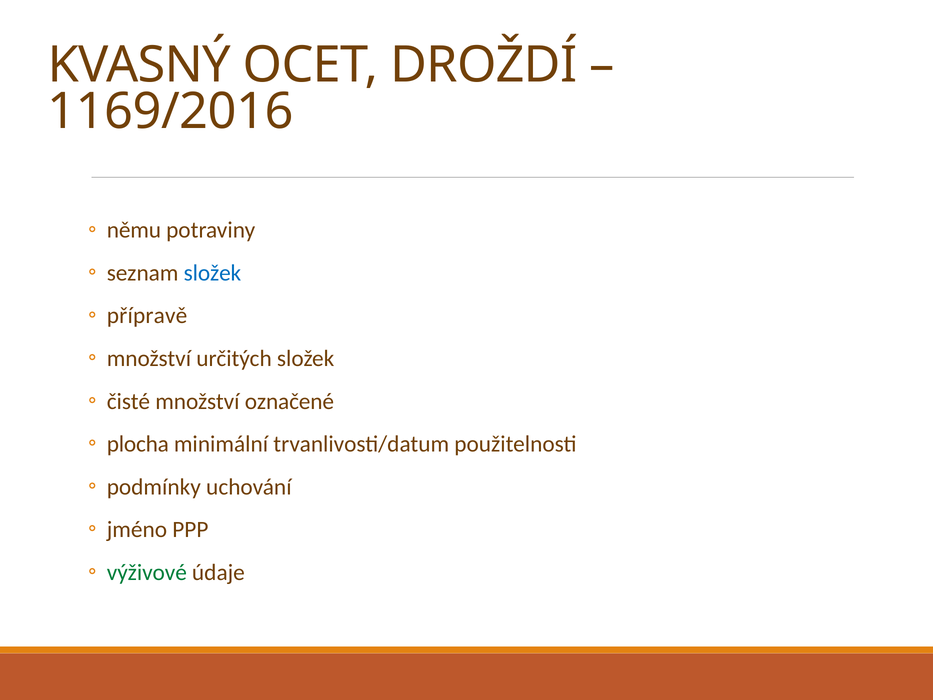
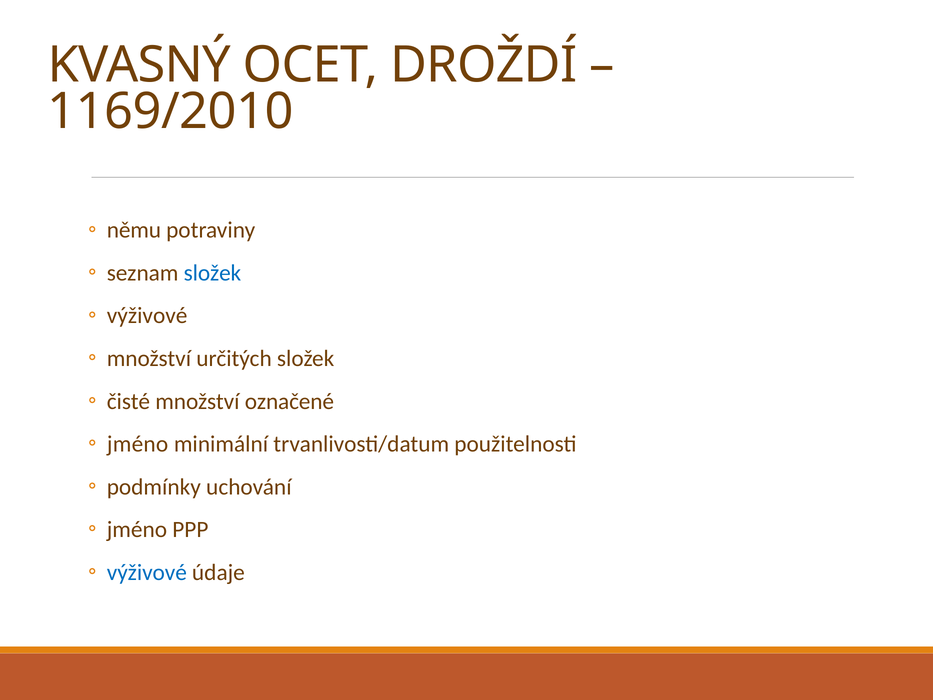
1169/2016: 1169/2016 -> 1169/2010
přípravě at (147, 316): přípravě -> výživové
plocha at (138, 444): plocha -> jméno
výživové at (147, 572) colour: green -> blue
